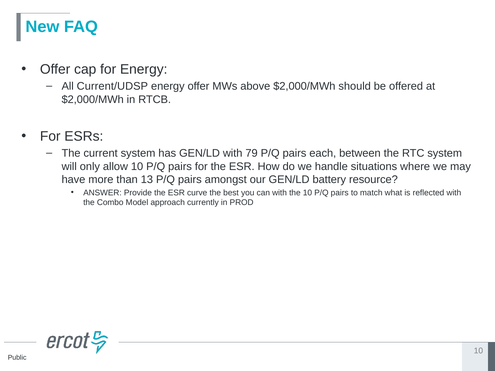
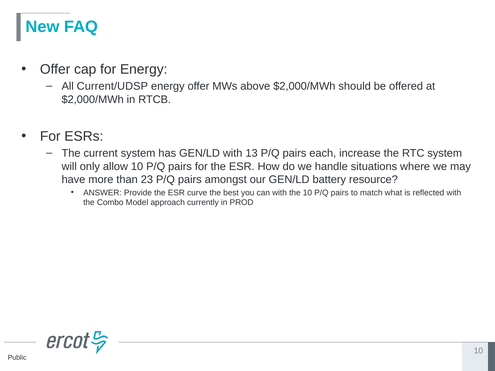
79: 79 -> 13
between: between -> increase
13: 13 -> 23
